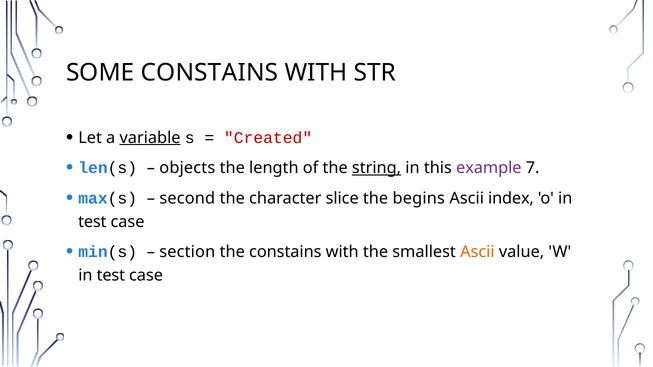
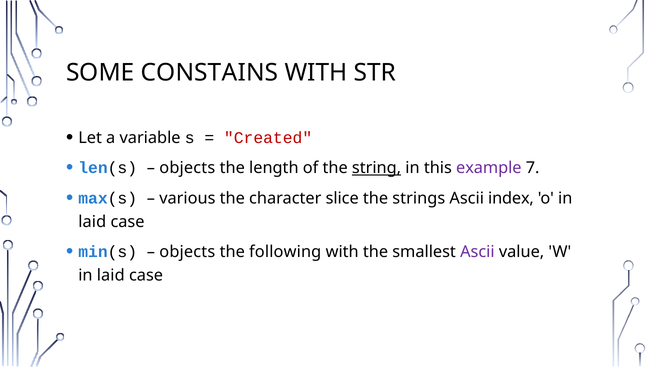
variable underline: present -> none
second: second -> various
begins: begins -> strings
test at (92, 222): test -> laid
section at (187, 252): section -> objects
the constains: constains -> following
Ascii at (477, 252) colour: orange -> purple
test at (111, 276): test -> laid
